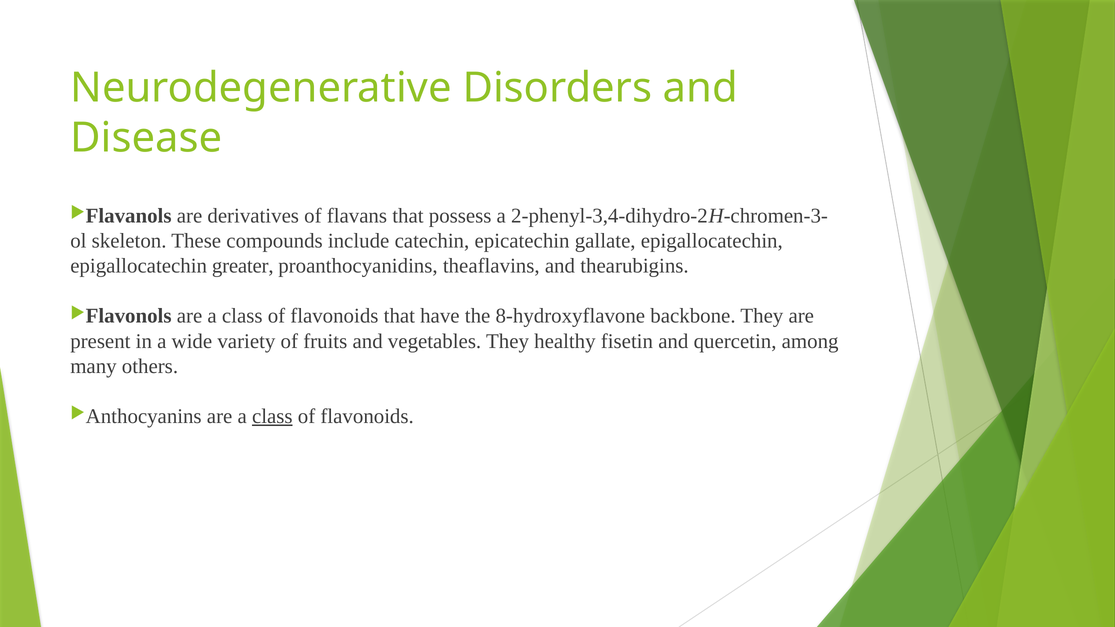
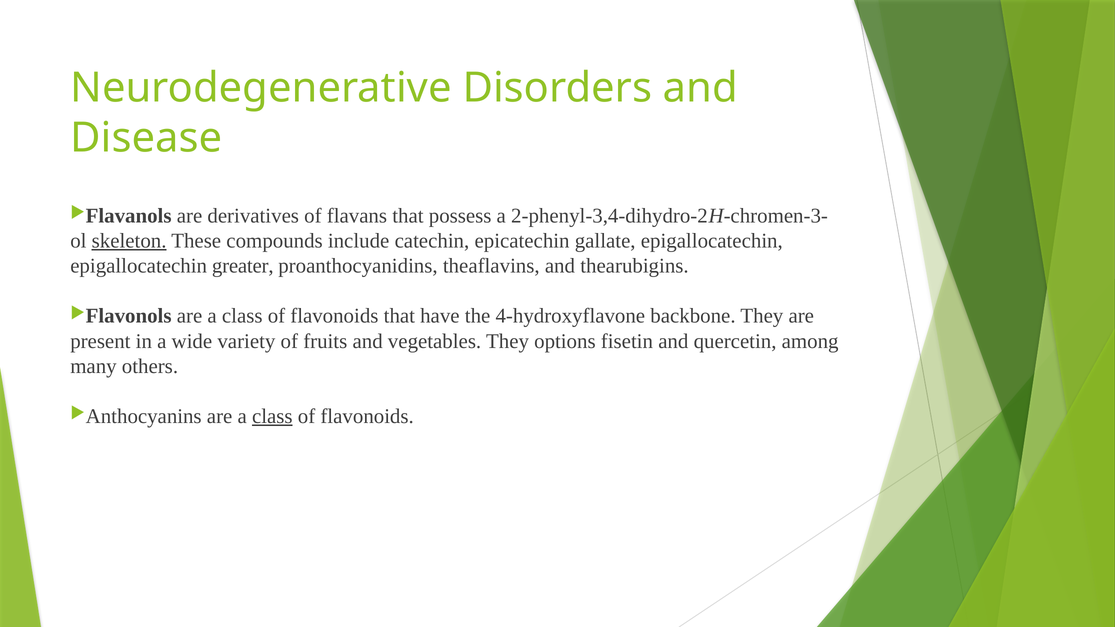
skeleton underline: none -> present
8-hydroxyflavone: 8-hydroxyflavone -> 4-hydroxyflavone
healthy: healthy -> options
